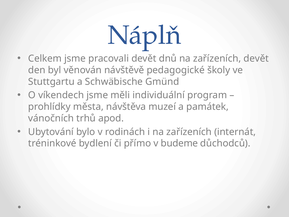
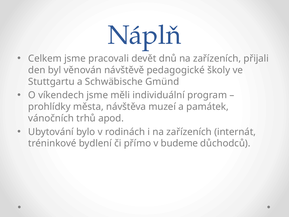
zařízeních devět: devět -> přijali
